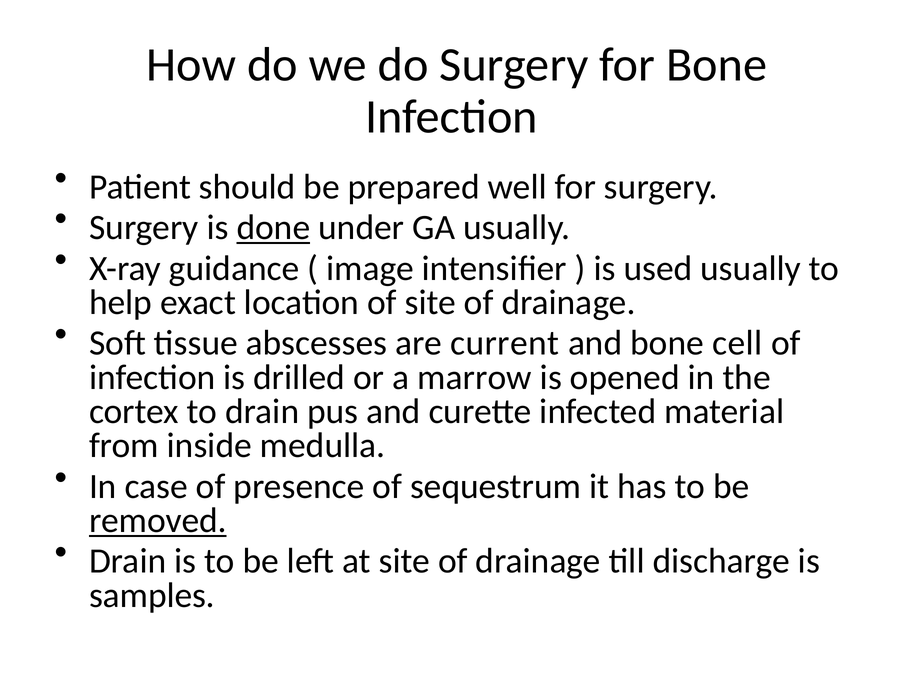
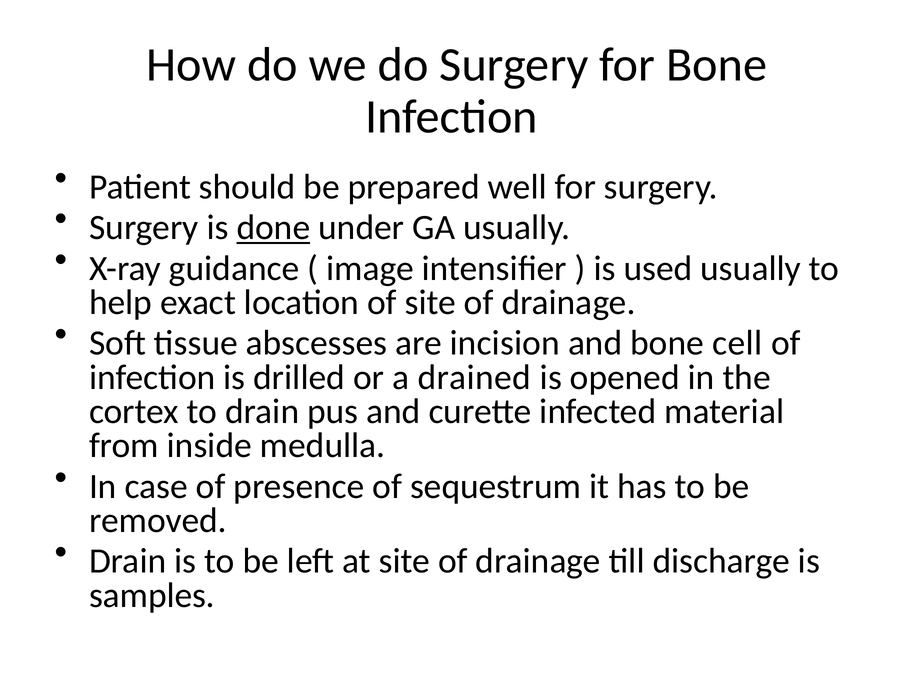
current: current -> incision
marrow: marrow -> drained
removed underline: present -> none
